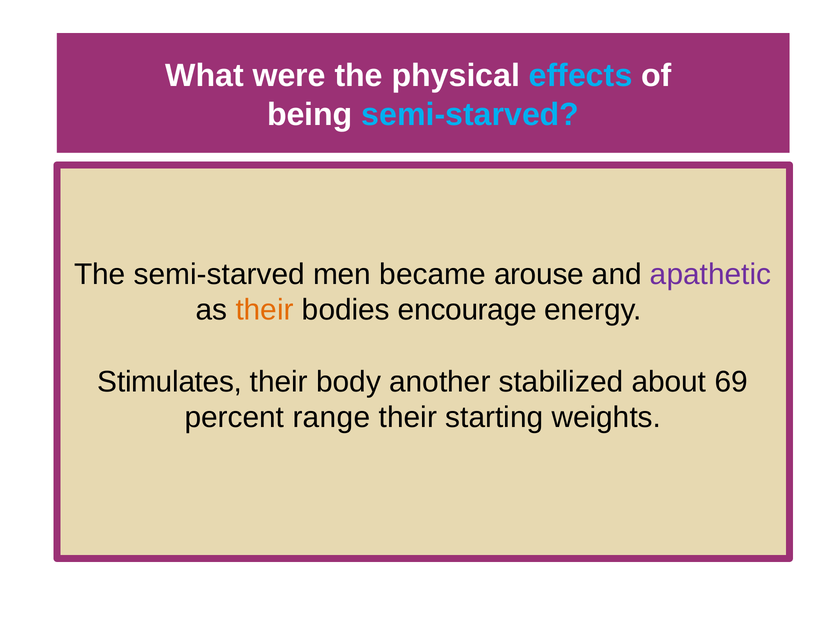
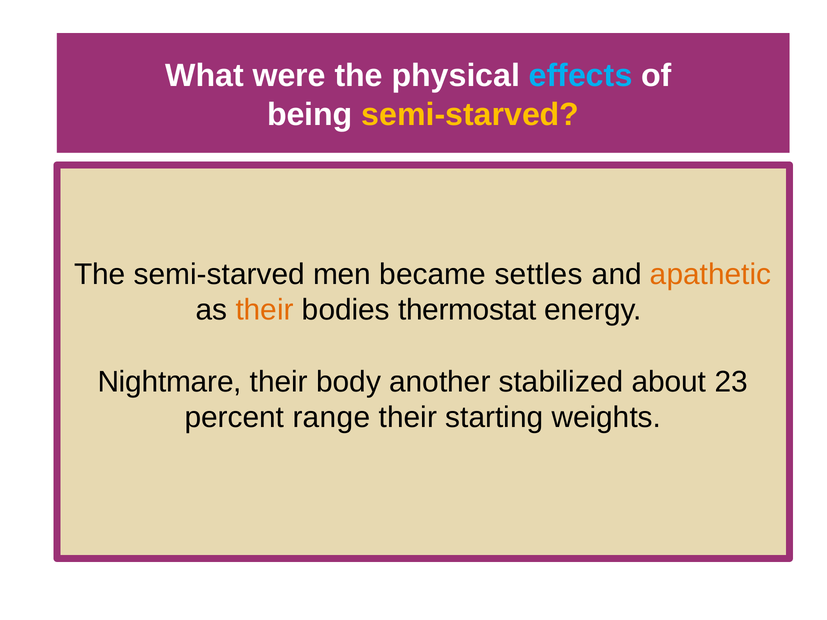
semi-starved at (470, 114) colour: light blue -> yellow
arouse: arouse -> settles
apathetic colour: purple -> orange
encourage: encourage -> thermostat
Stimulates: Stimulates -> Nightmare
69: 69 -> 23
